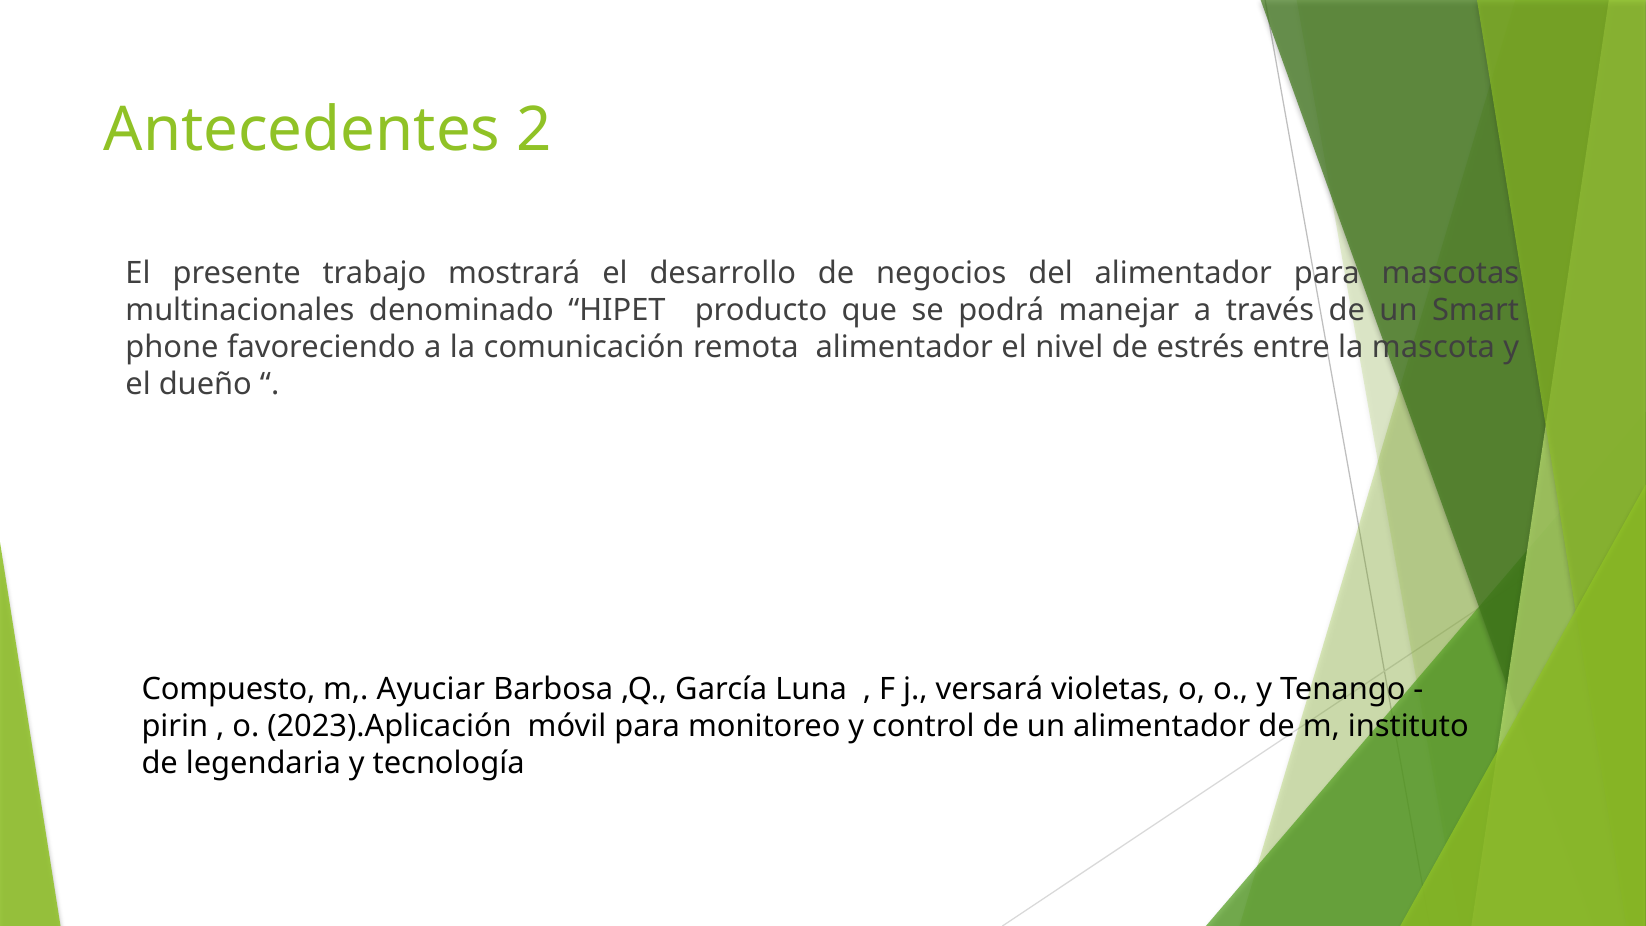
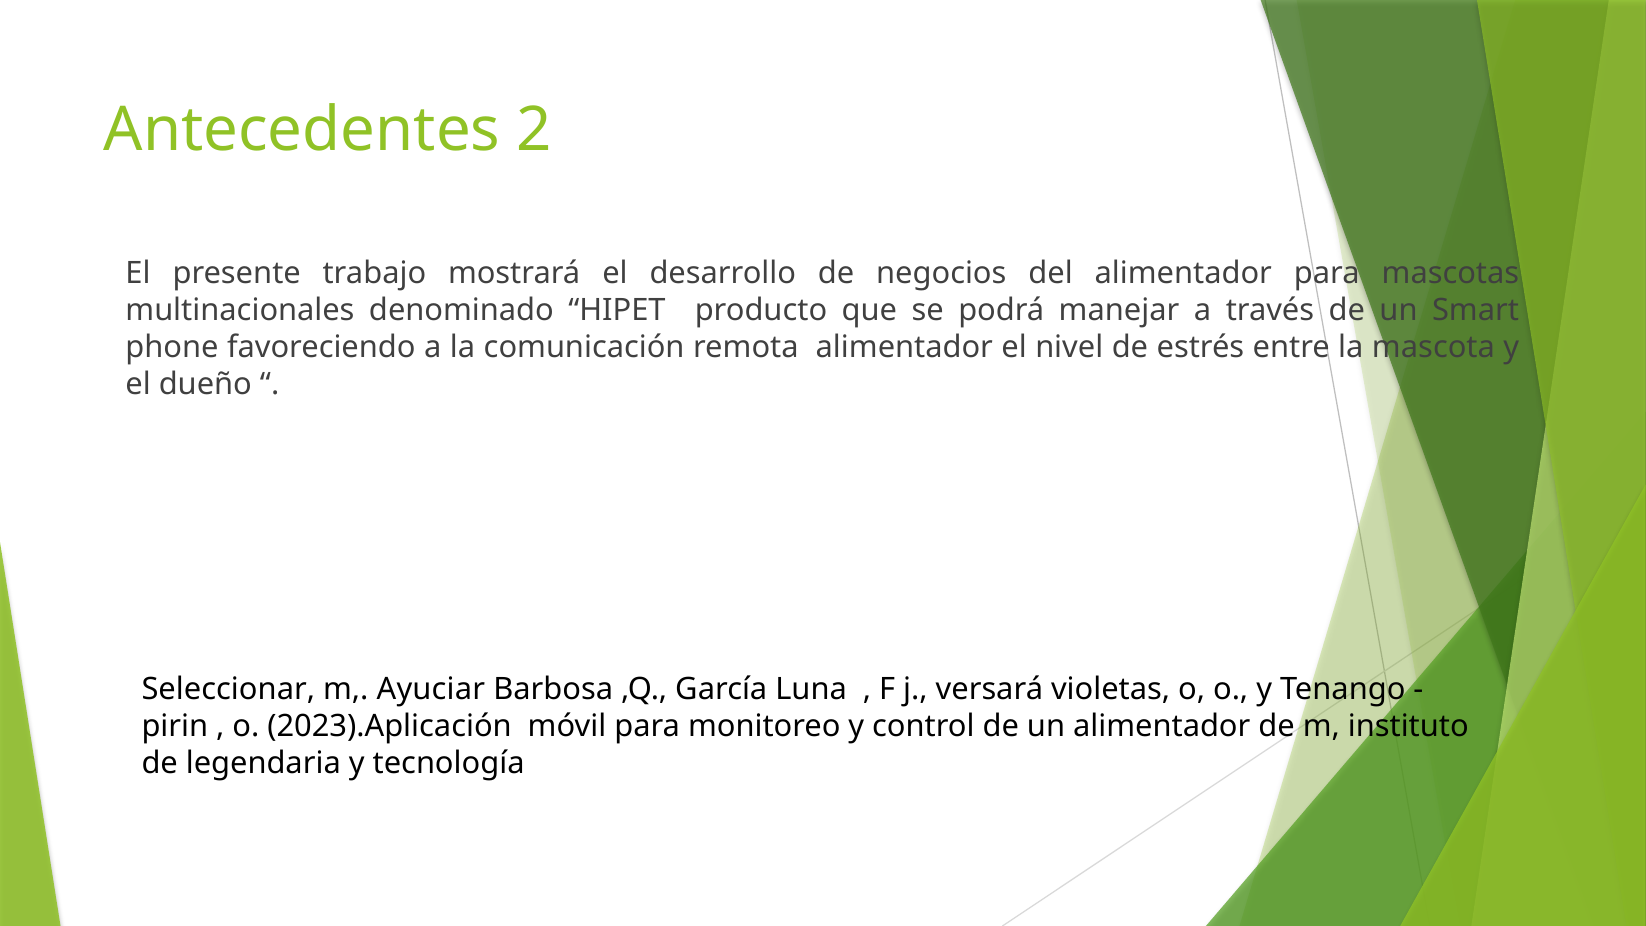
Compuesto: Compuesto -> Seleccionar
